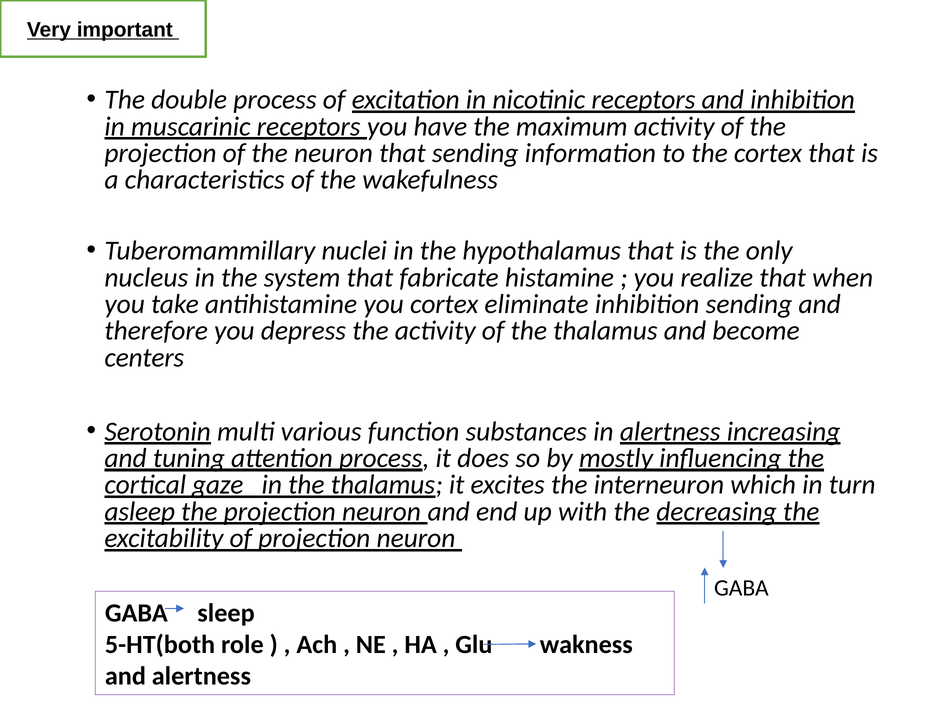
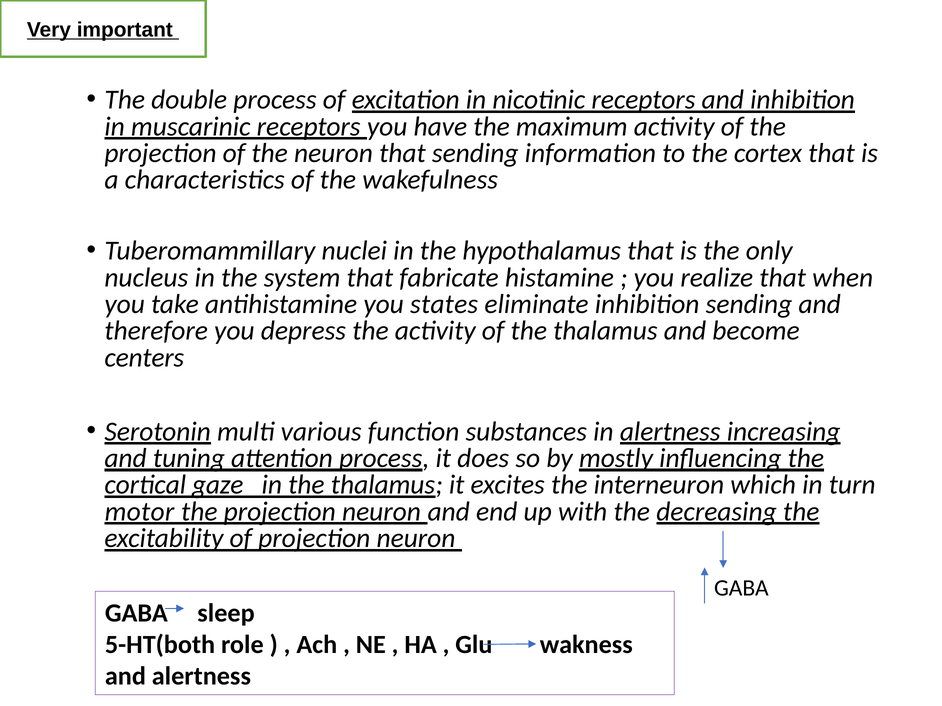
you cortex: cortex -> states
asleep: asleep -> motor
